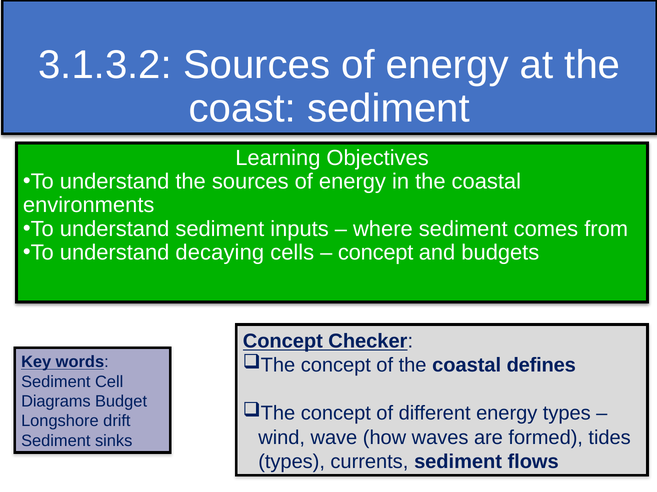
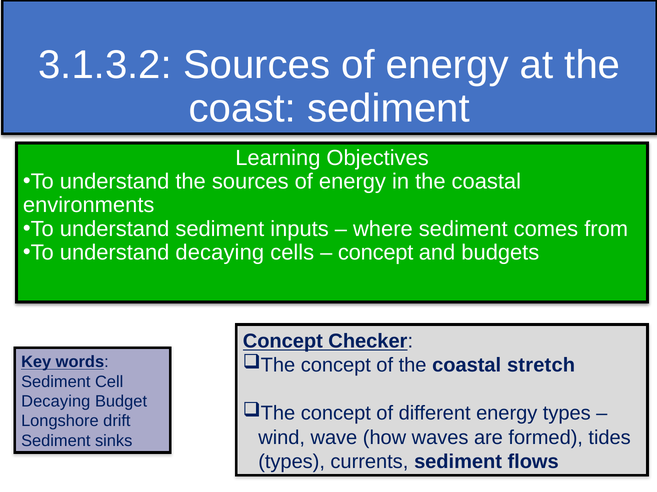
defines: defines -> stretch
Diagrams at (56, 402): Diagrams -> Decaying
